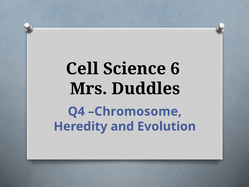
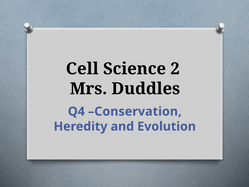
6: 6 -> 2
Chromosome: Chromosome -> Conservation
